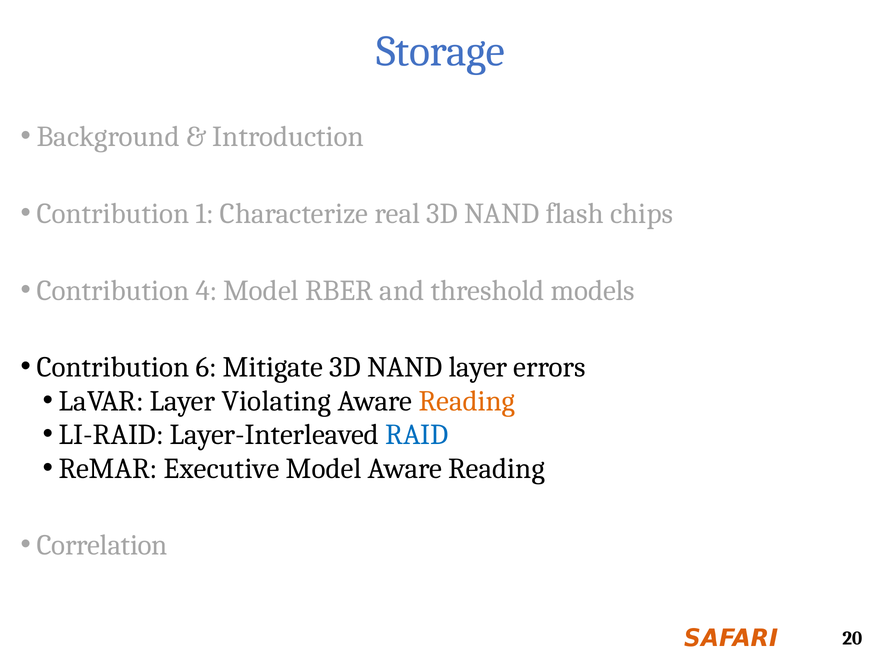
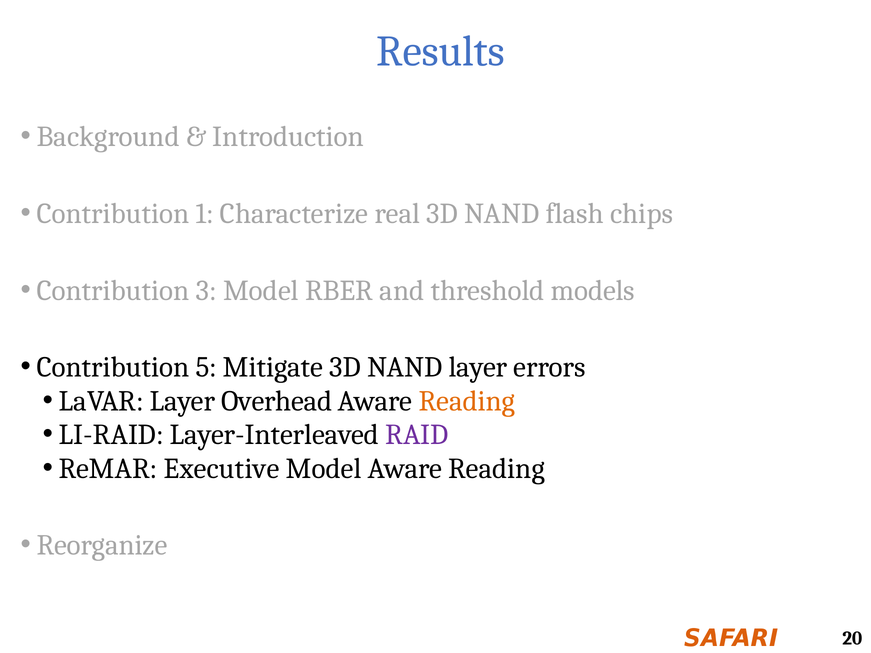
Storage: Storage -> Results
4: 4 -> 3
6: 6 -> 5
Violating: Violating -> Overhead
RAID colour: blue -> purple
Correlation: Correlation -> Reorganize
